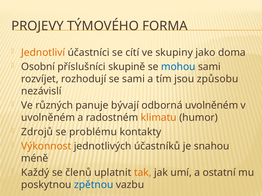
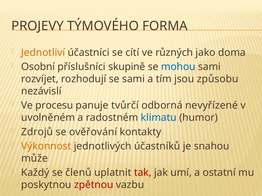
skupiny: skupiny -> různých
různých: různých -> procesu
bývají: bývají -> tvůrčí
odborná uvolněném: uvolněném -> nevyřízené
klimatu colour: orange -> blue
problému: problému -> ověřování
méně: méně -> může
tak colour: orange -> red
zpětnou colour: blue -> red
